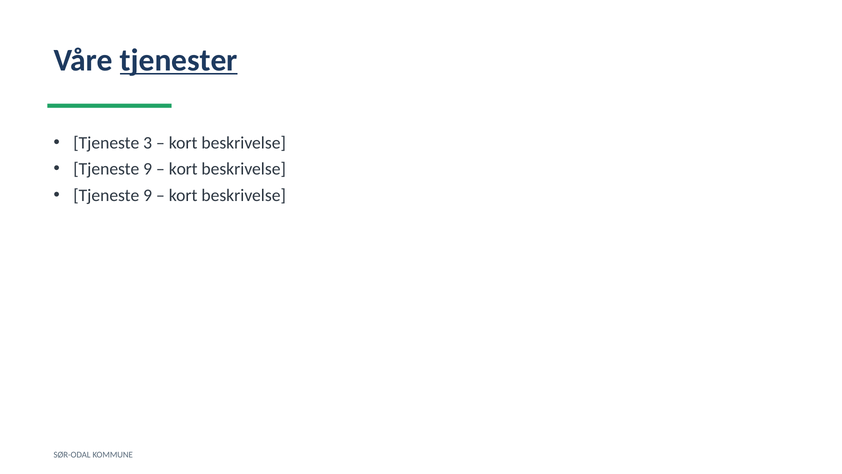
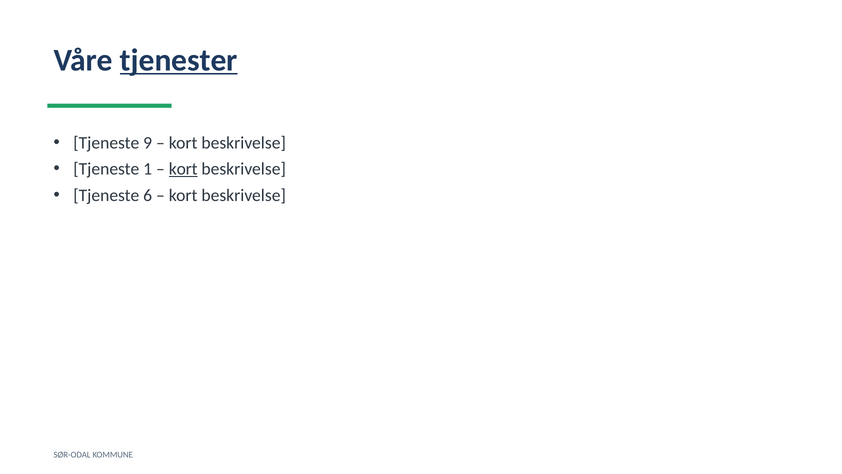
3: 3 -> 9
9 at (148, 169): 9 -> 1
kort at (183, 169) underline: none -> present
9 at (148, 195): 9 -> 6
